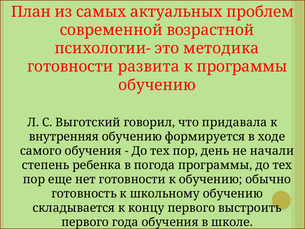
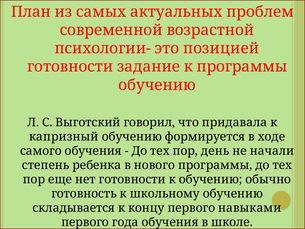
методика: методика -> позицией
развита: развита -> задание
внутренняя: внутренняя -> капризный
погода: погода -> нового
выстроить: выстроить -> навыками
